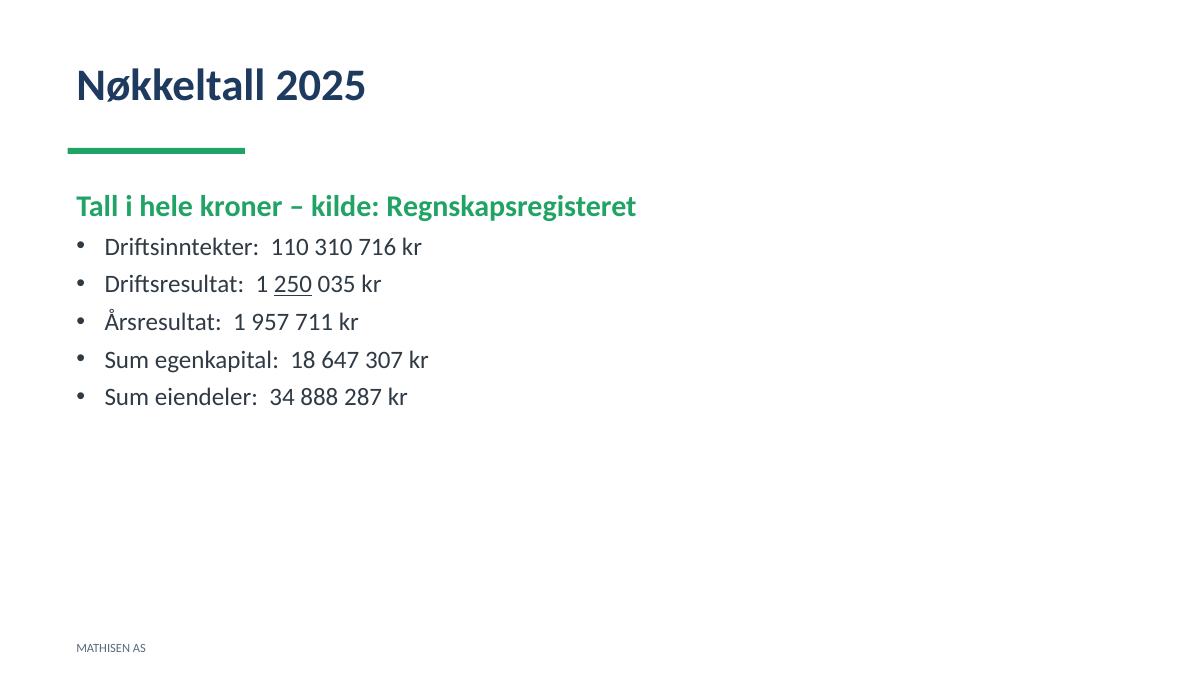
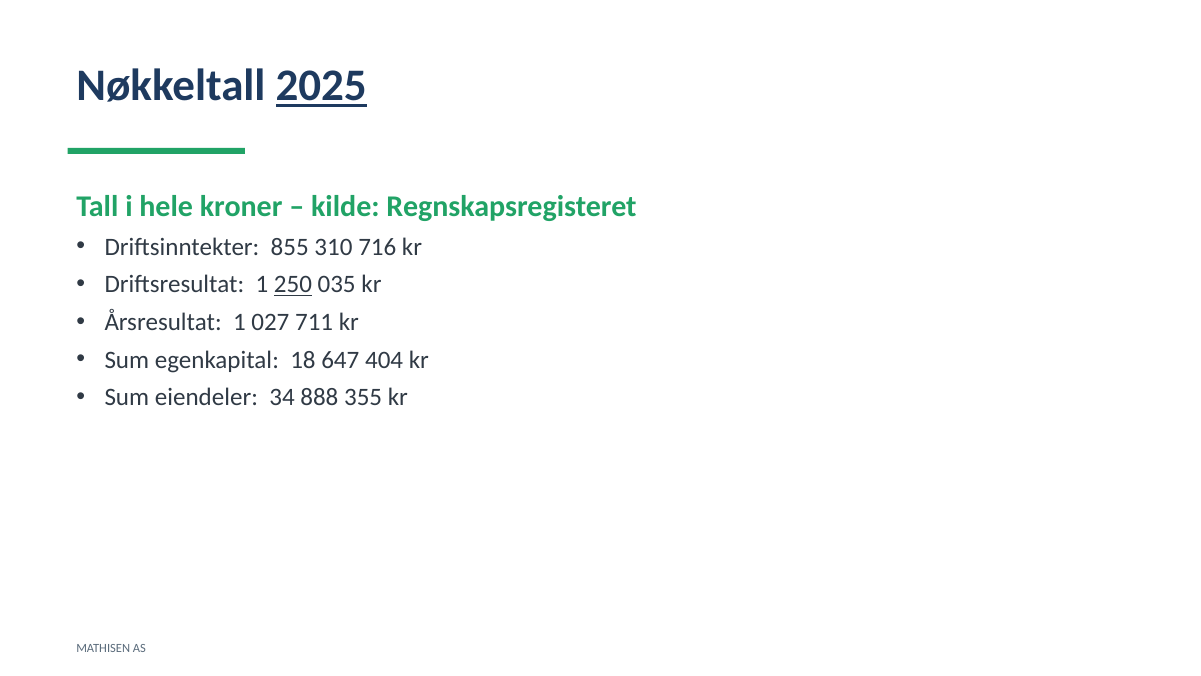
2025 underline: none -> present
110: 110 -> 855
957: 957 -> 027
307: 307 -> 404
287: 287 -> 355
